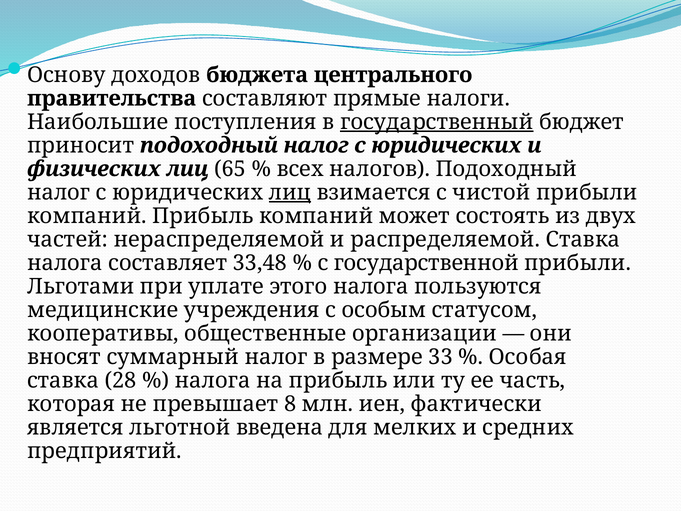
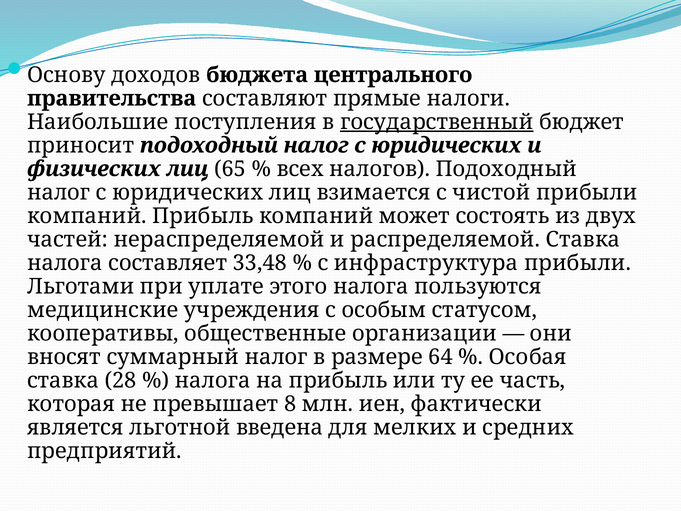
лиц at (290, 192) underline: present -> none
государственной: государственной -> инфраструктура
33: 33 -> 64
